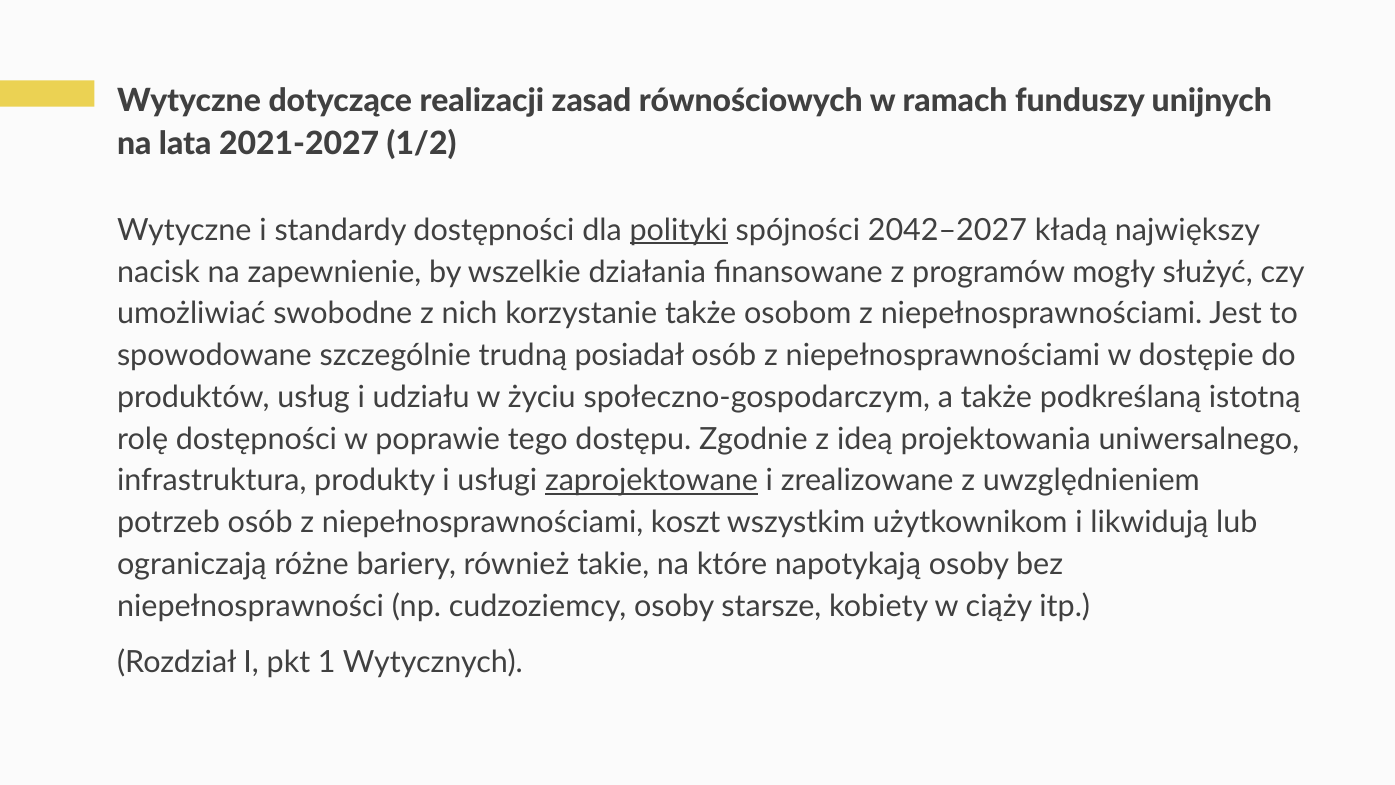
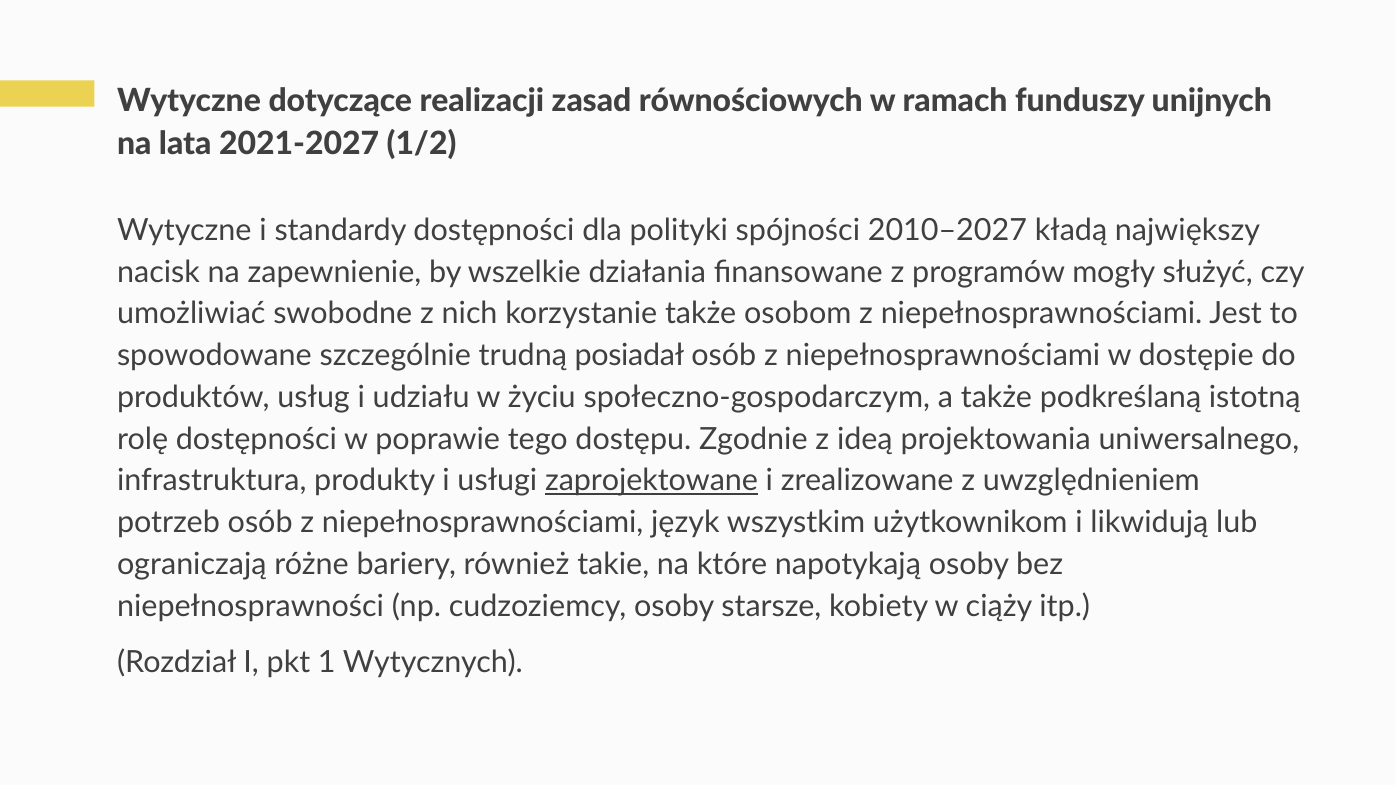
polityki underline: present -> none
2042–2027: 2042–2027 -> 2010–2027
koszt: koszt -> język
